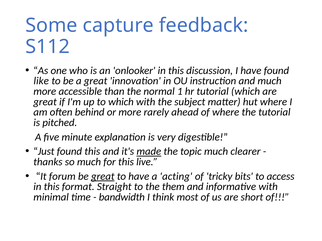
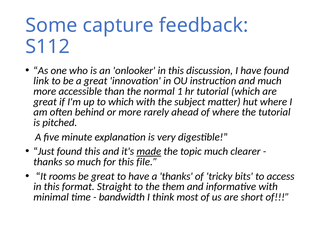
like: like -> link
live: live -> file
forum: forum -> rooms
great at (103, 177) underline: present -> none
a acting: acting -> thanks
